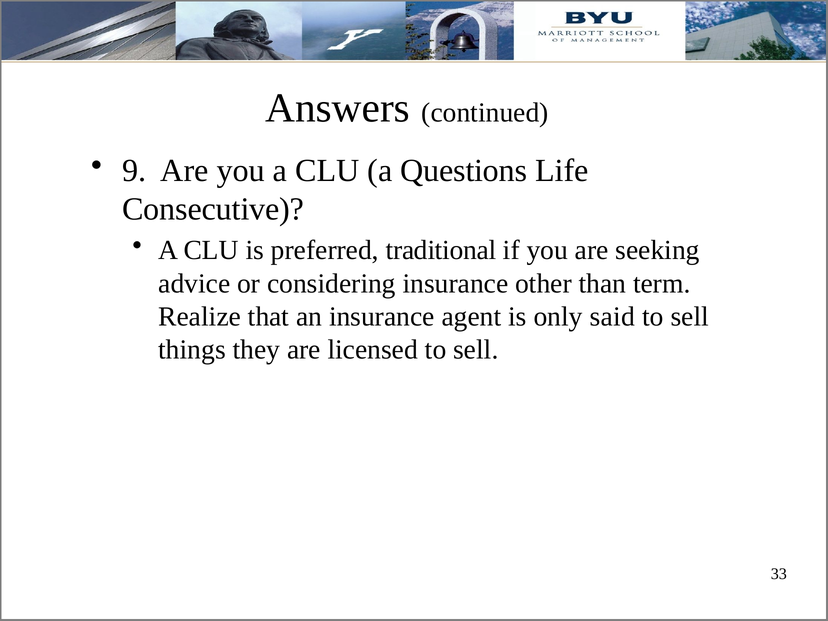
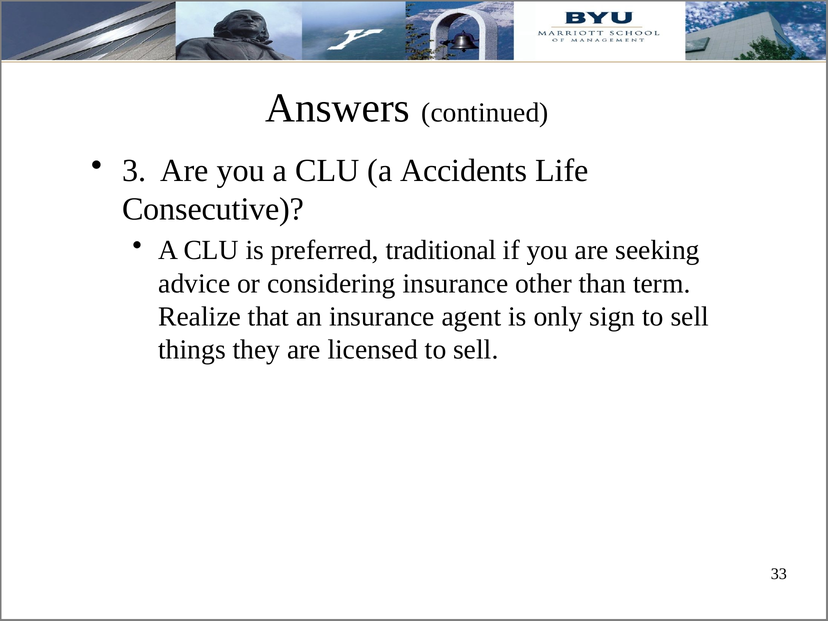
9: 9 -> 3
Questions: Questions -> Accidents
said: said -> sign
